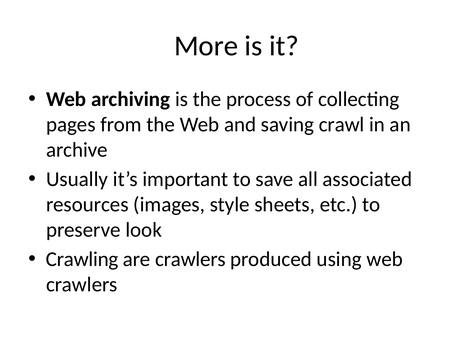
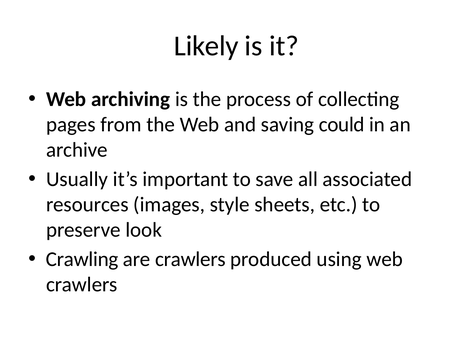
More: More -> Likely
crawl: crawl -> could
